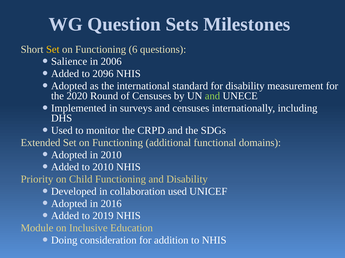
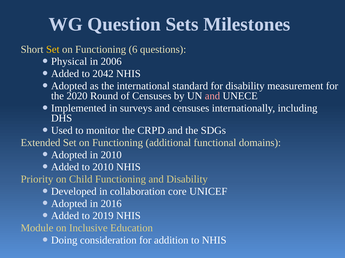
Salience: Salience -> Physical
2096: 2096 -> 2042
and at (212, 96) colour: light green -> pink
collaboration used: used -> core
